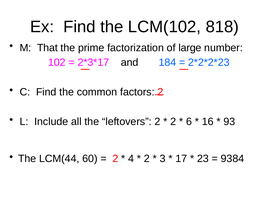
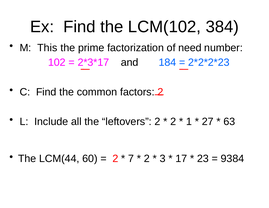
818: 818 -> 384
That: That -> This
large: large -> need
6: 6 -> 1
16: 16 -> 27
93: 93 -> 63
4: 4 -> 7
